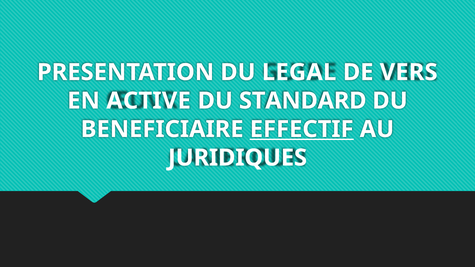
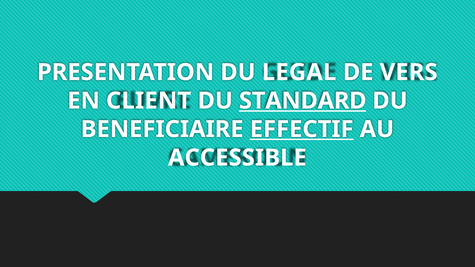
ACTIVE: ACTIVE -> CLIENT
STANDARD underline: none -> present
JURIDIQUES: JURIDIQUES -> ACCESSIBLE
